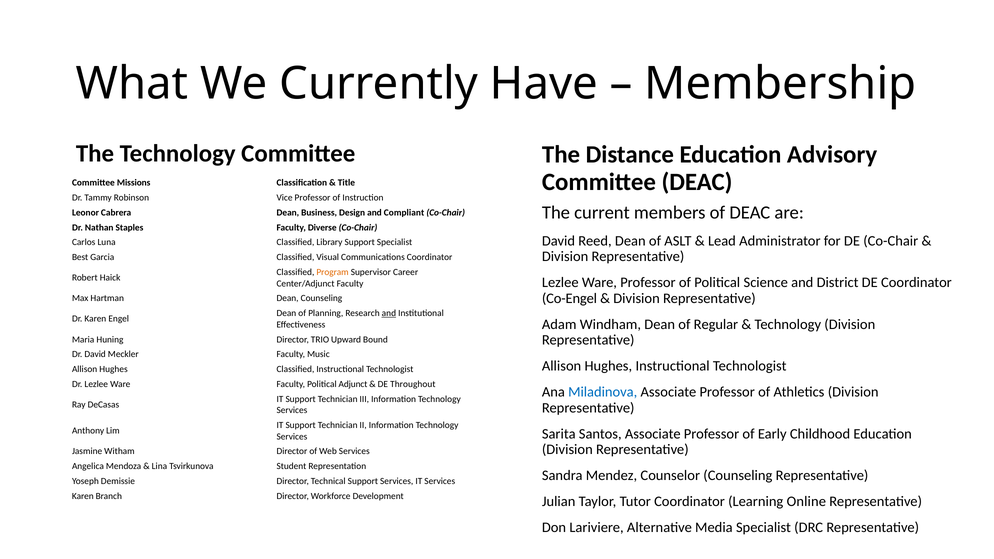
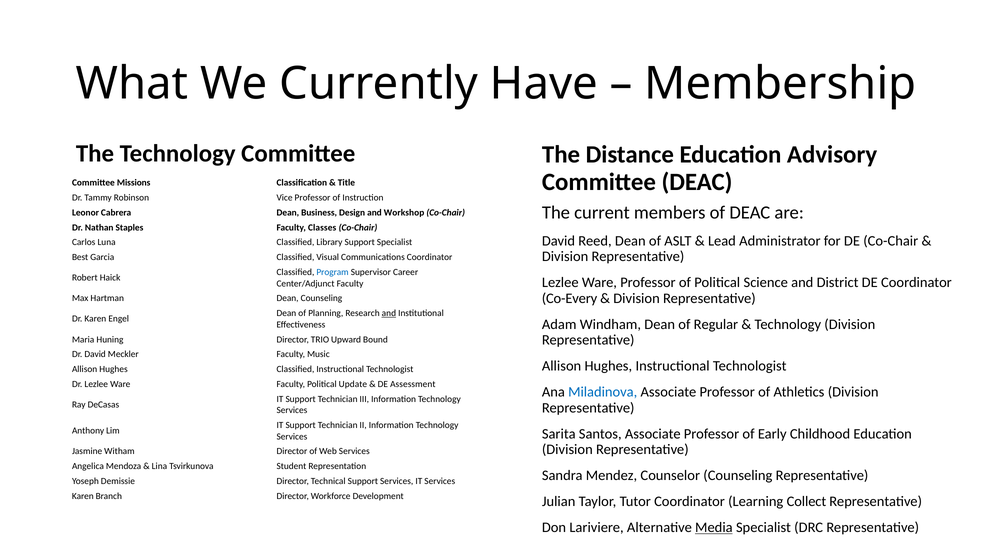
Compliant: Compliant -> Workshop
Diverse: Diverse -> Classes
Program colour: orange -> blue
Co-Engel: Co-Engel -> Co-Every
Adjunct: Adjunct -> Update
Throughout: Throughout -> Assessment
Online: Online -> Collect
Media underline: none -> present
